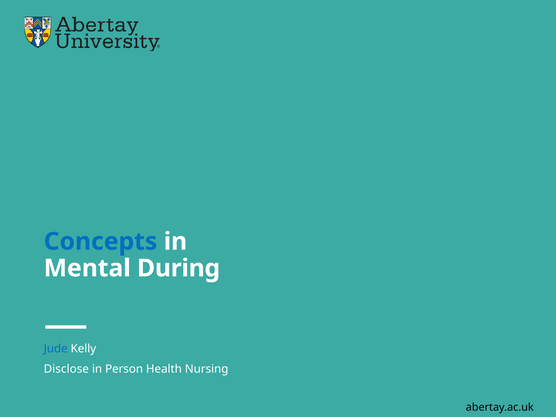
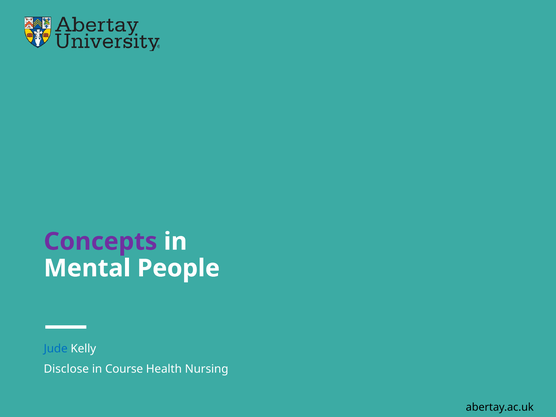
Concepts colour: blue -> purple
During: During -> People
Person: Person -> Course
